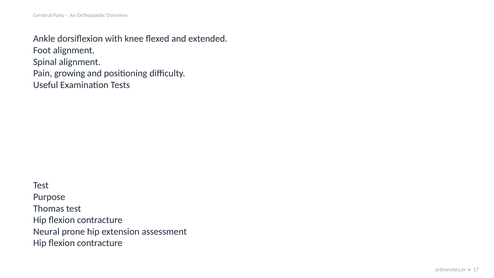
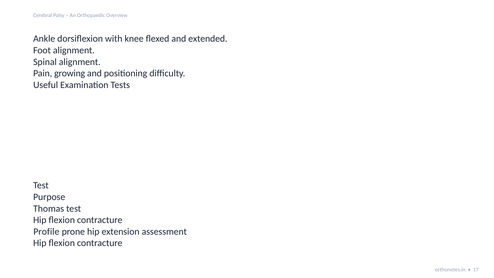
Neural: Neural -> Profile
